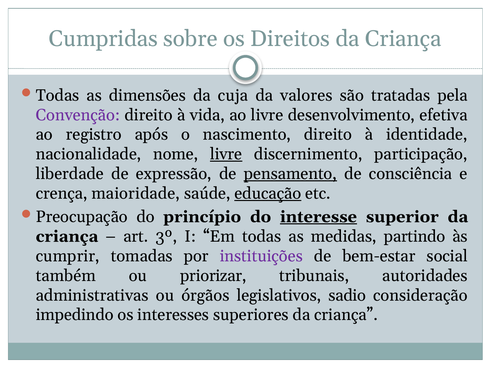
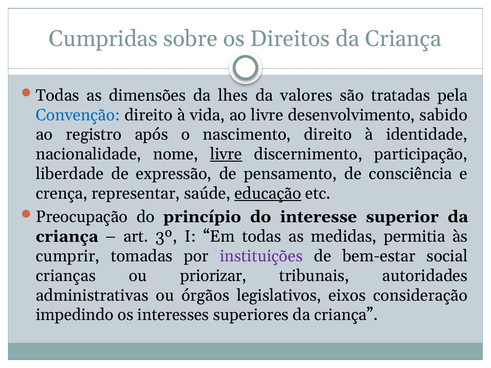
cuja: cuja -> lhes
Convenção colour: purple -> blue
efetiva: efetiva -> sabido
pensamento underline: present -> none
maioridade: maioridade -> representar
interesse underline: present -> none
partindo: partindo -> permitia
também: também -> crianças
sadio: sadio -> eixos
